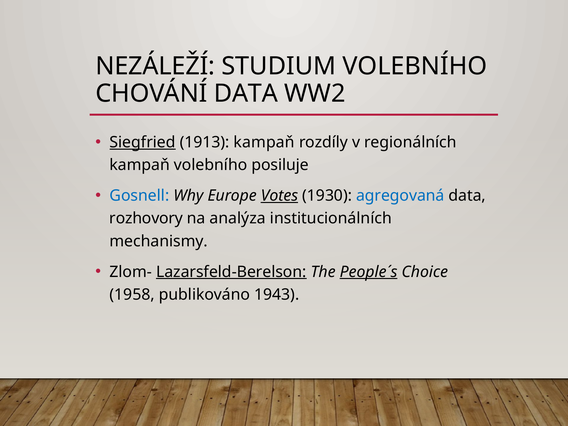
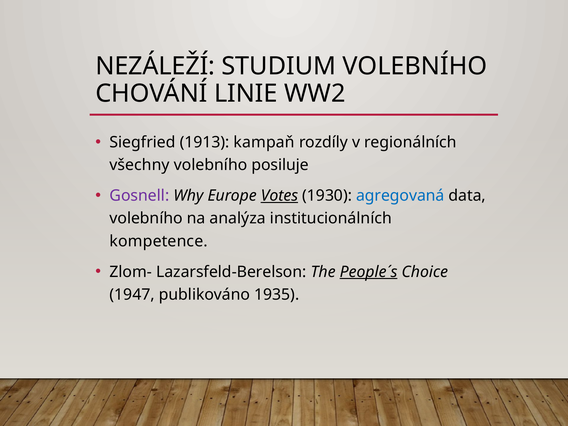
CHOVÁNÍ DATA: DATA -> LINIE
Siegfried underline: present -> none
kampaň at (140, 165): kampaň -> všechny
Gosnell colour: blue -> purple
rozhovory at (146, 218): rozhovory -> volebního
mechanismy: mechanismy -> kompetence
Lazarsfeld-Berelson underline: present -> none
1958: 1958 -> 1947
1943: 1943 -> 1935
